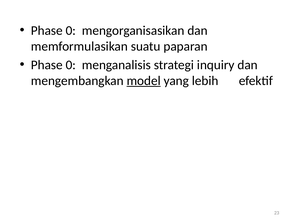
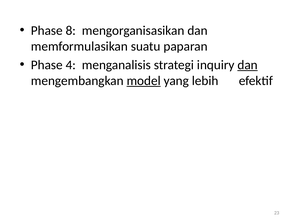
0 at (71, 30): 0 -> 8
0 at (71, 65): 0 -> 4
dan at (248, 65) underline: none -> present
